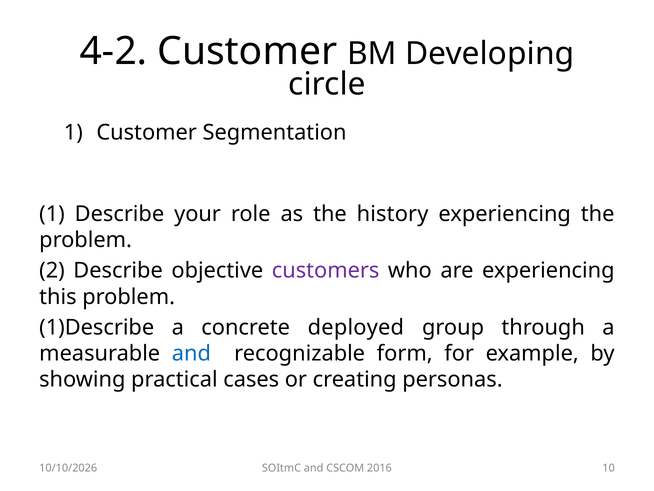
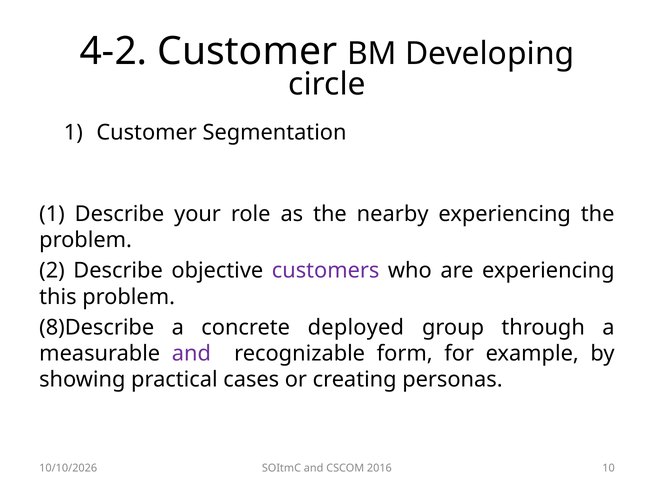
history: history -> nearby
1)Describe: 1)Describe -> 8)Describe
and at (191, 353) colour: blue -> purple
